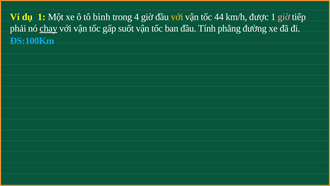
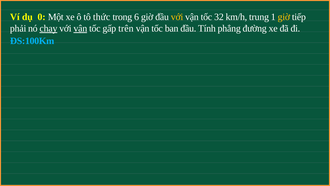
dụ 1: 1 -> 0
bình: bình -> thức
4: 4 -> 6
44: 44 -> 32
được: được -> trung
giờ at (284, 17) colour: pink -> yellow
vận at (80, 28) underline: none -> present
suốt: suốt -> trên
